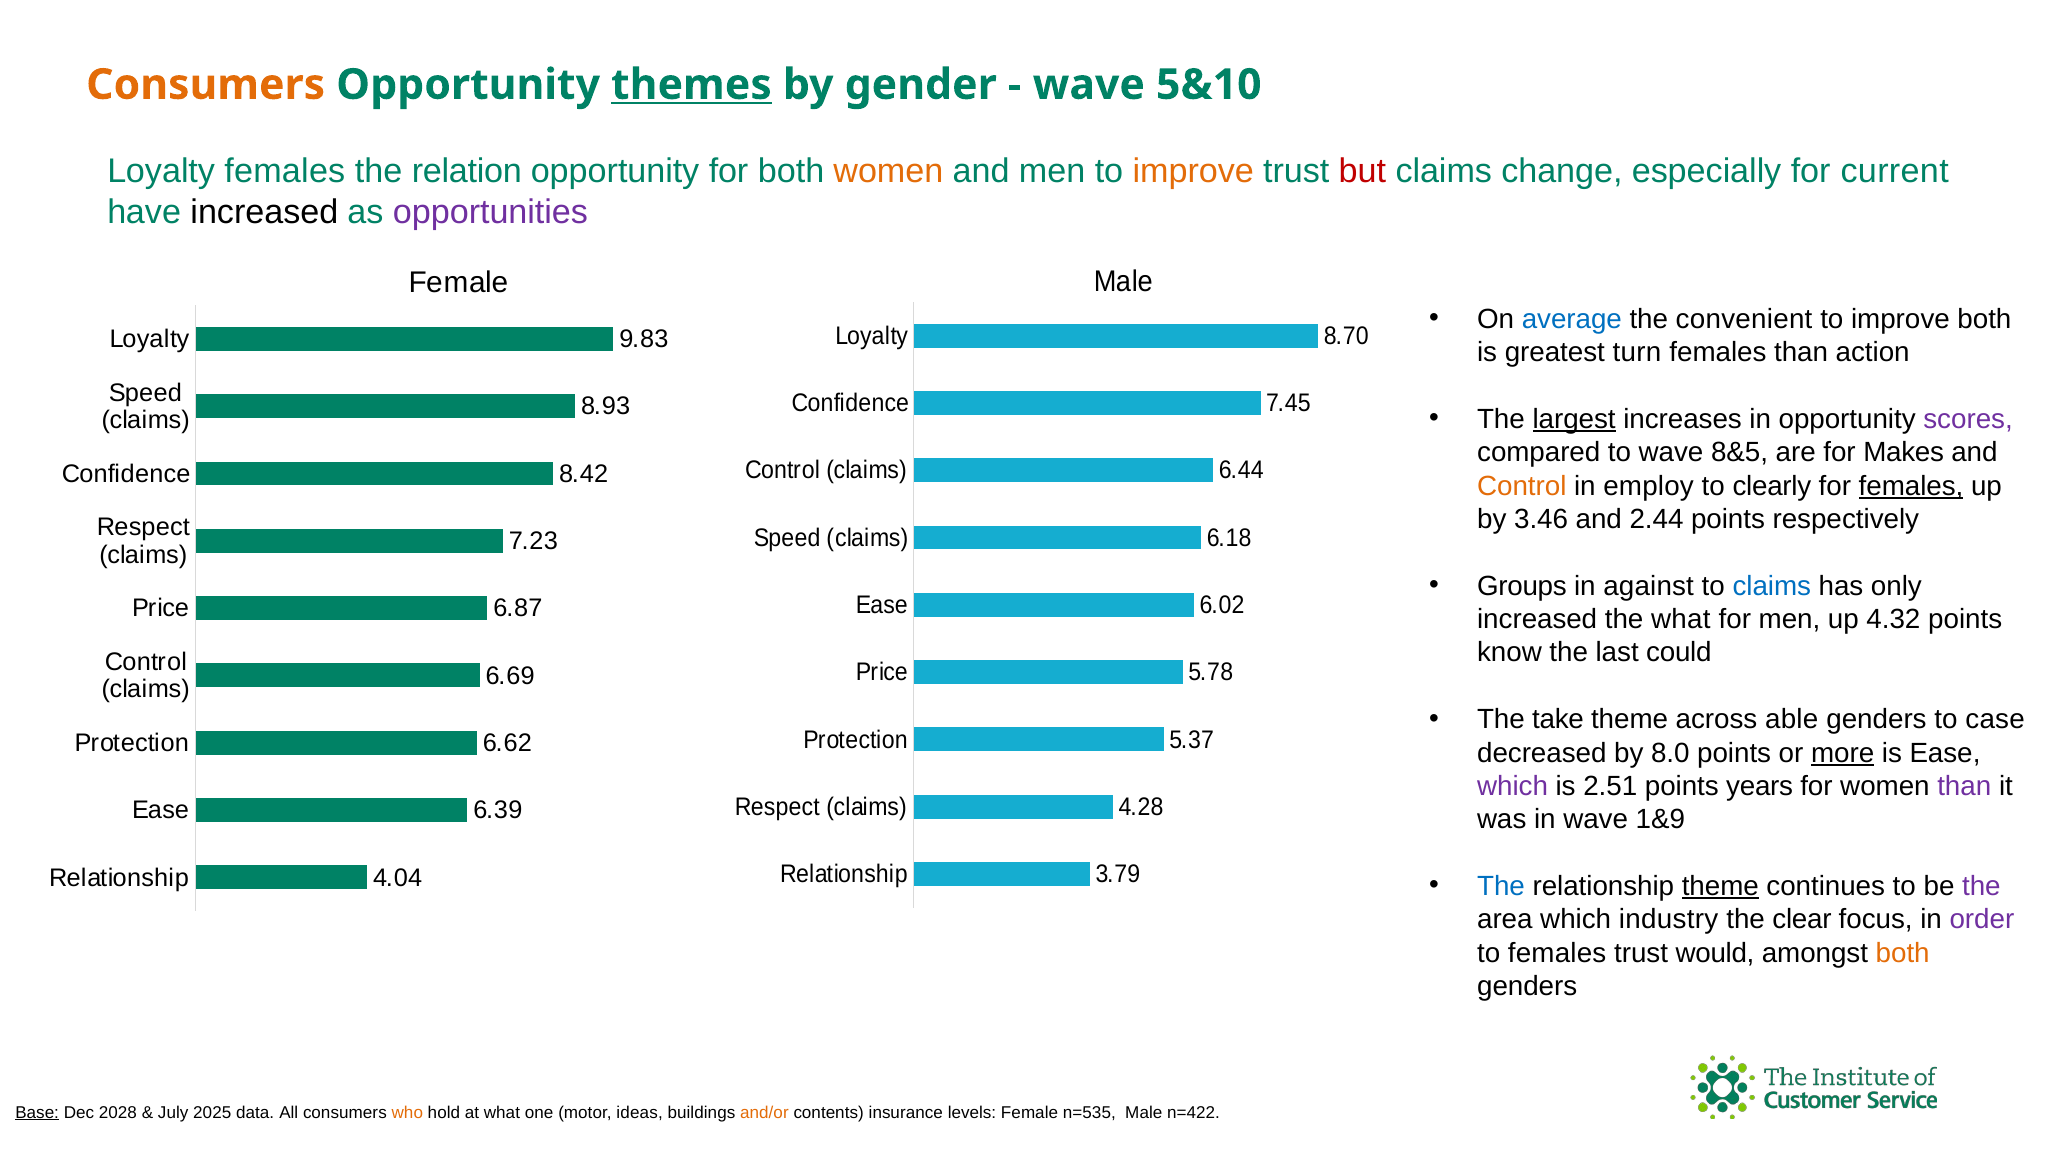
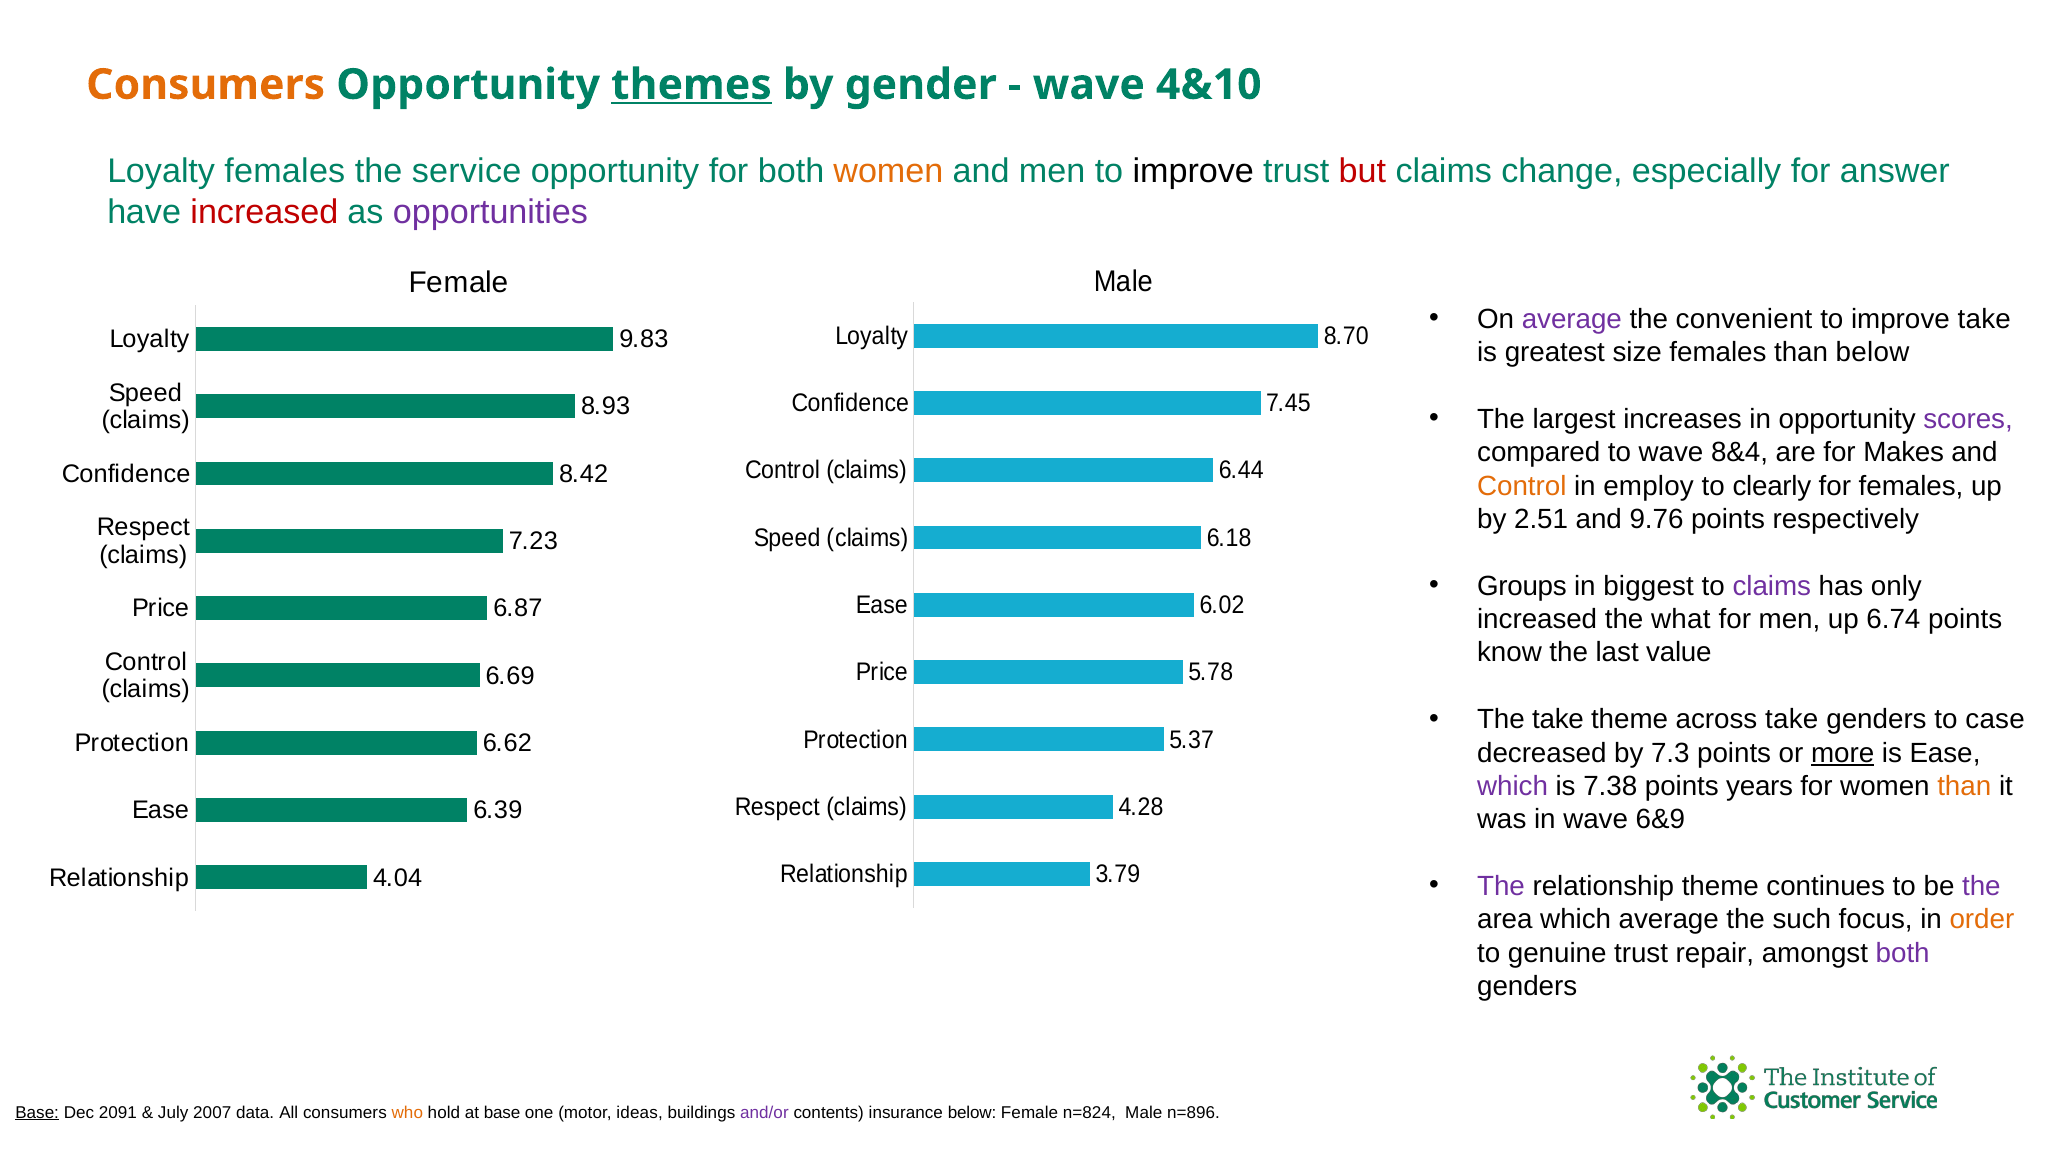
5&10: 5&10 -> 4&10
relation: relation -> service
improve at (1193, 171) colour: orange -> black
current: current -> answer
increased at (264, 212) colour: black -> red
average at (1572, 319) colour: blue -> purple
improve both: both -> take
turn: turn -> size
than action: action -> below
largest underline: present -> none
8&5: 8&5 -> 8&4
females at (1911, 486) underline: present -> none
3.46: 3.46 -> 2.51
2.44: 2.44 -> 9.76
against: against -> biggest
claims at (1772, 586) colour: blue -> purple
4.32: 4.32 -> 6.74
could: could -> value
across able: able -> take
8.0: 8.0 -> 7.3
2.51: 2.51 -> 7.38
than at (1964, 786) colour: purple -> orange
1&9: 1&9 -> 6&9
The at (1501, 886) colour: blue -> purple
theme at (1720, 886) underline: present -> none
which industry: industry -> average
clear: clear -> such
order colour: purple -> orange
to females: females -> genuine
would: would -> repair
both at (1903, 953) colour: orange -> purple
2028: 2028 -> 2091
2025: 2025 -> 2007
at what: what -> base
and/or colour: orange -> purple
insurance levels: levels -> below
n=535: n=535 -> n=824
n=422: n=422 -> n=896
